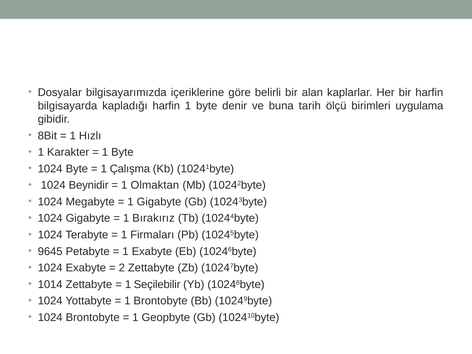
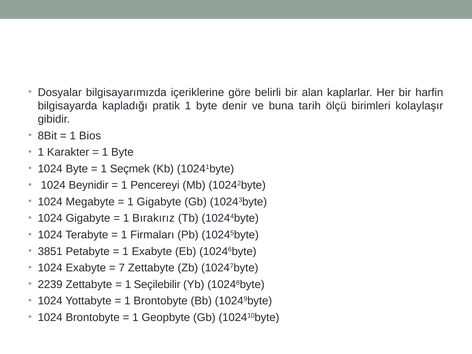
kapladığı harfin: harfin -> pratik
uygulama: uygulama -> kolaylaşır
Hızlı: Hızlı -> Bios
Çalışma: Çalışma -> Seçmek
Olmaktan: Olmaktan -> Pencereyi
9645: 9645 -> 3851
2: 2 -> 7
1014: 1014 -> 2239
